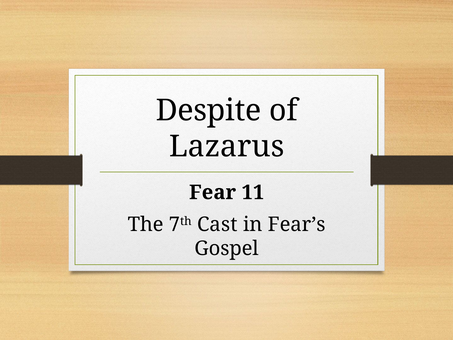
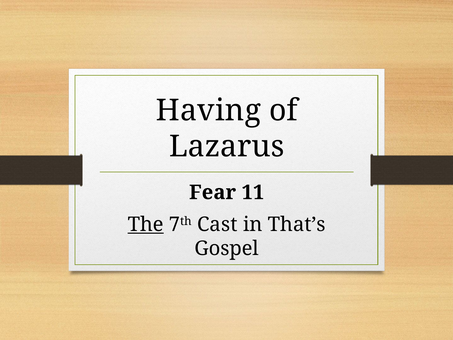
Despite: Despite -> Having
The underline: none -> present
Fear’s: Fear’s -> That’s
